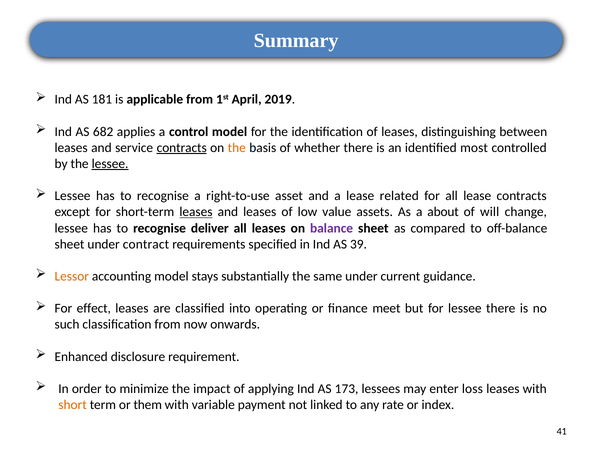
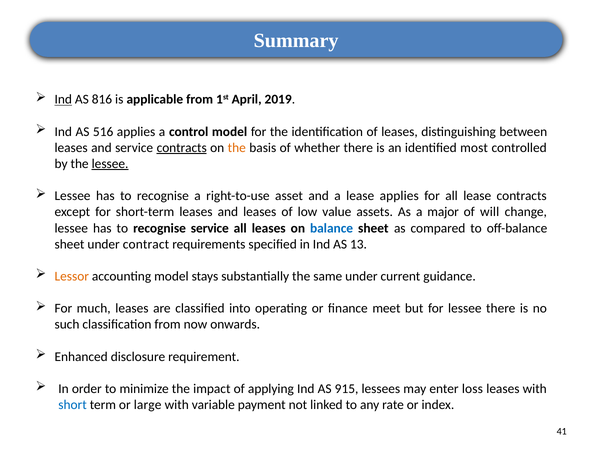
Ind at (63, 100) underline: none -> present
181: 181 -> 816
682: 682 -> 516
lease related: related -> applies
leases at (196, 212) underline: present -> none
about: about -> major
recognise deliver: deliver -> service
balance colour: purple -> blue
39: 39 -> 13
effect: effect -> much
173: 173 -> 915
short colour: orange -> blue
them: them -> large
